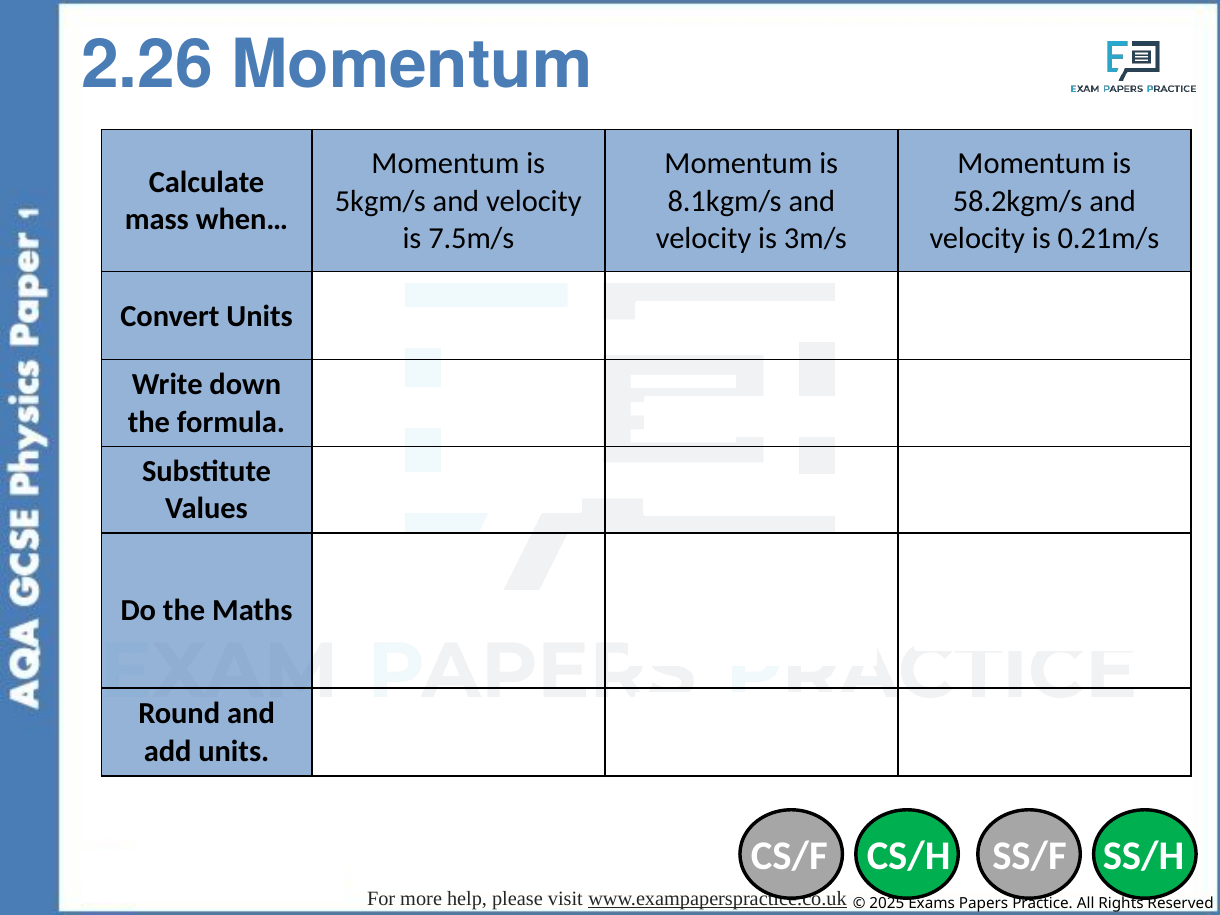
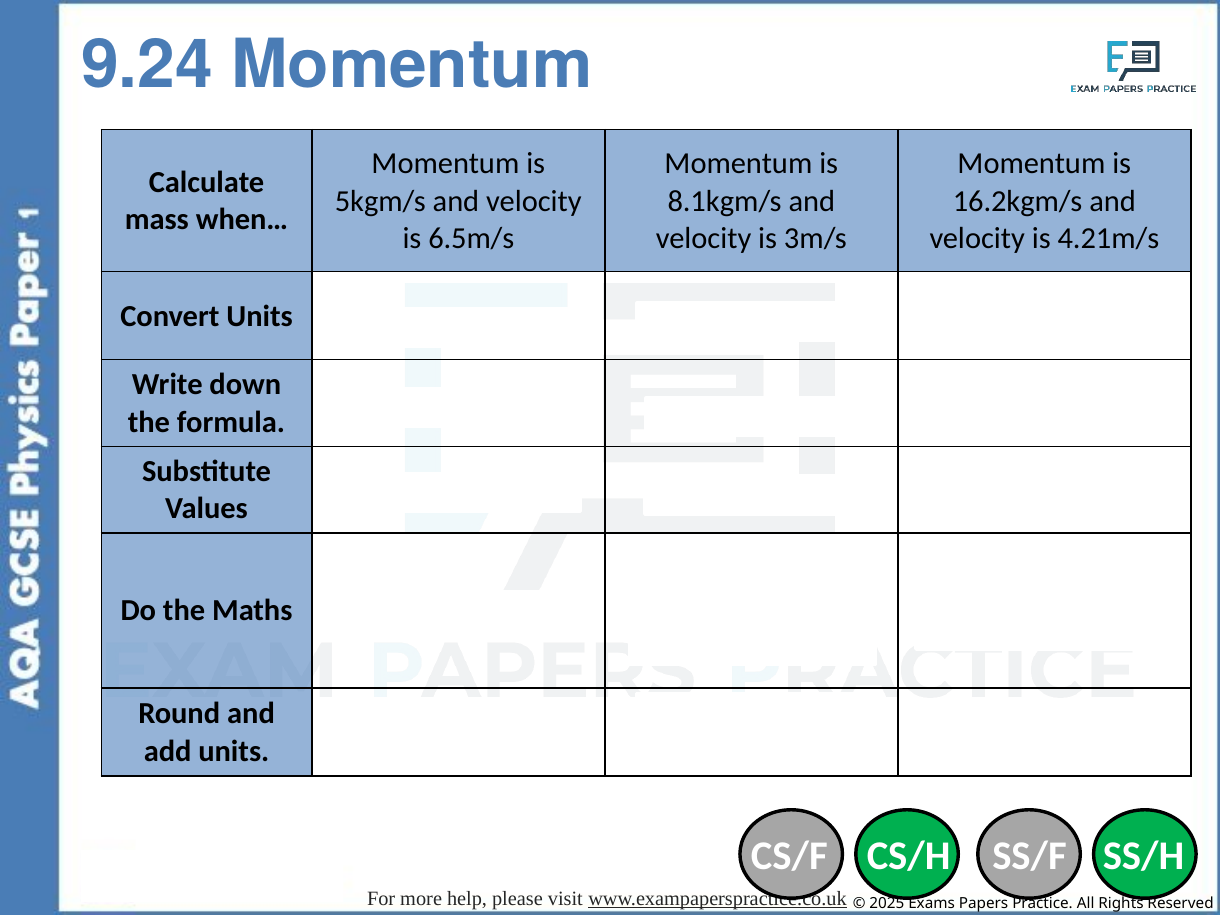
2.26: 2.26 -> 9.24
58.2kgm/s: 58.2kgm/s -> 16.2kgm/s
7.5m/s: 7.5m/s -> 6.5m/s
0.21m/s: 0.21m/s -> 4.21m/s
